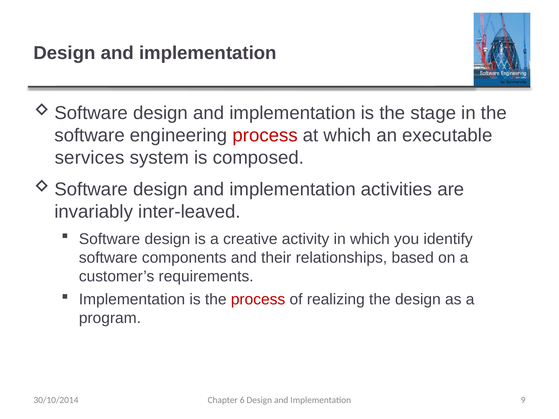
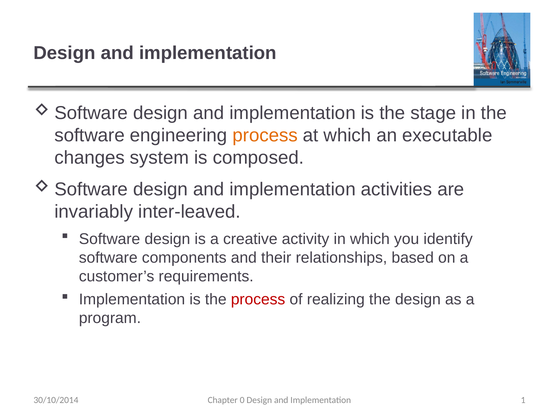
process at (265, 135) colour: red -> orange
services: services -> changes
6: 6 -> 0
9: 9 -> 1
